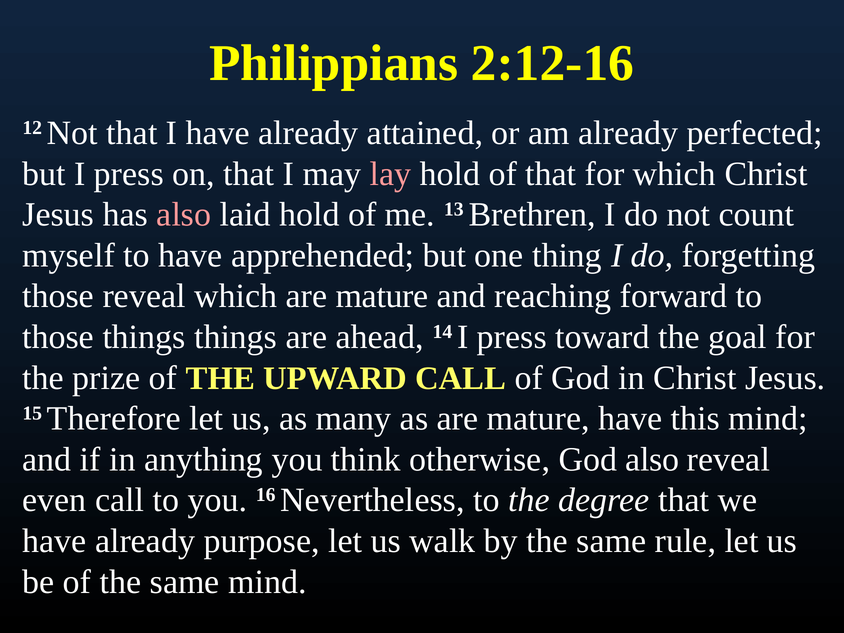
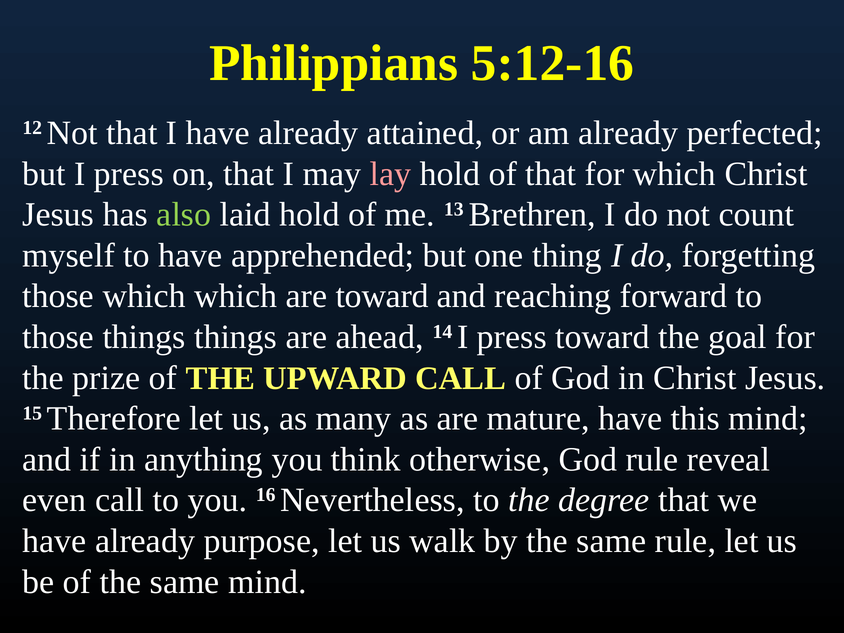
2:12-16: 2:12-16 -> 5:12-16
also at (184, 215) colour: pink -> light green
those reveal: reveal -> which
which are mature: mature -> toward
God also: also -> rule
